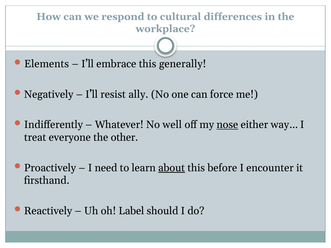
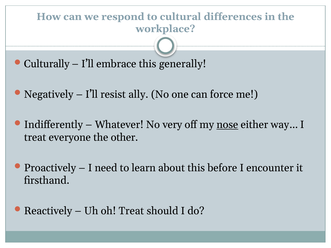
Elements: Elements -> Culturally
well: well -> very
about underline: present -> none
oh Label: Label -> Treat
